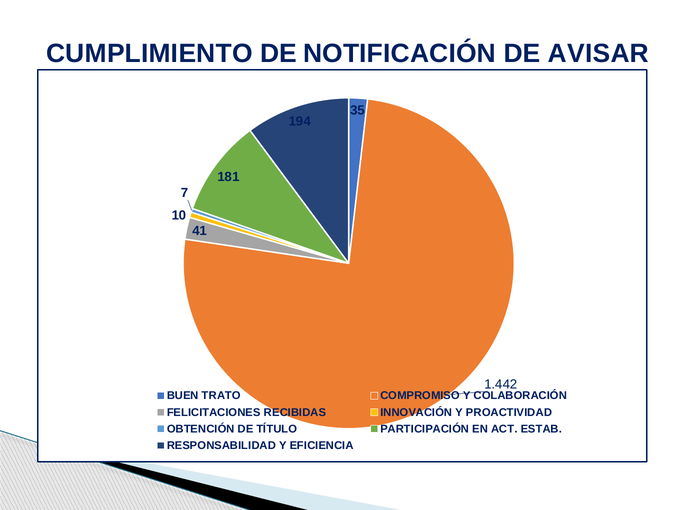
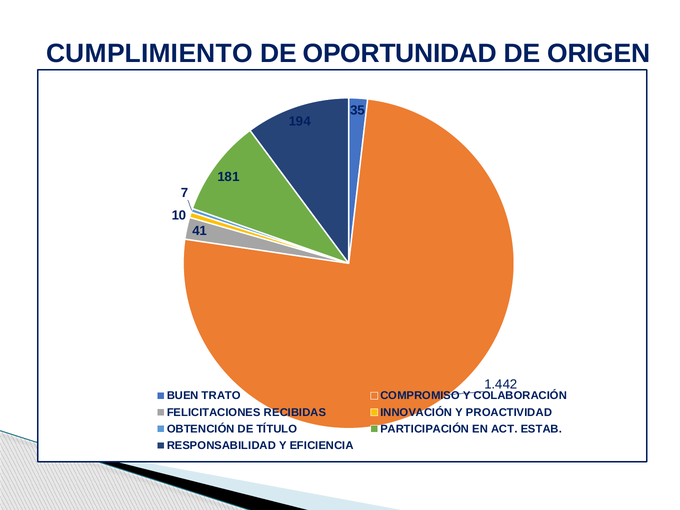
NOTIFICACIÓN: NOTIFICACIÓN -> OPORTUNIDAD
AVISAR: AVISAR -> ORIGEN
